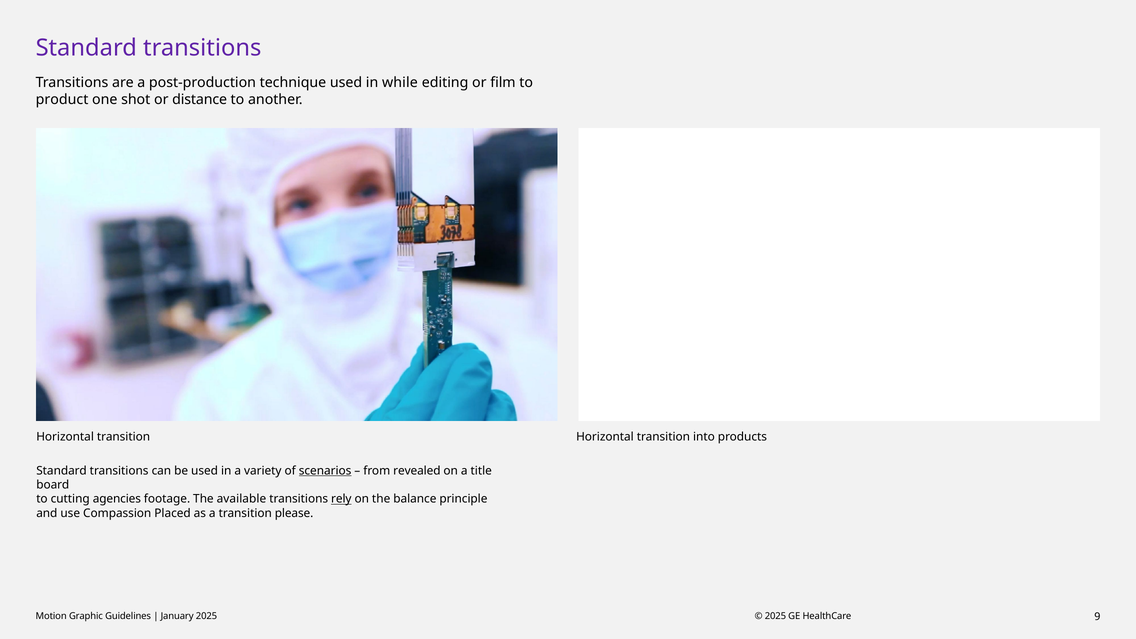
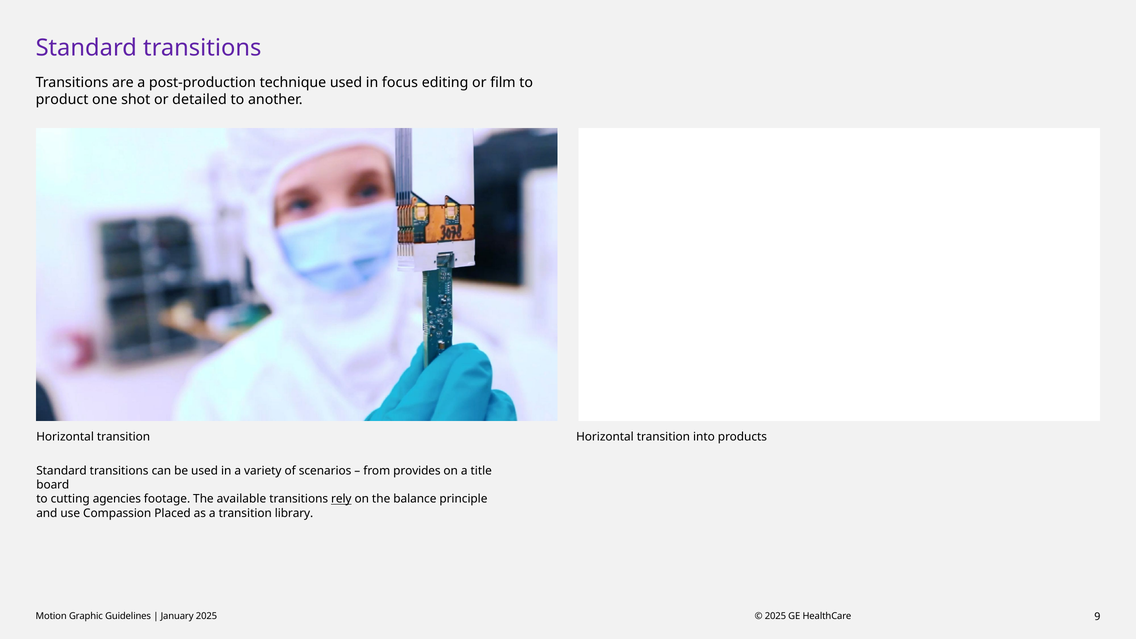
while: while -> focus
distance: distance -> detailed
scenarios underline: present -> none
revealed: revealed -> provides
please: please -> library
